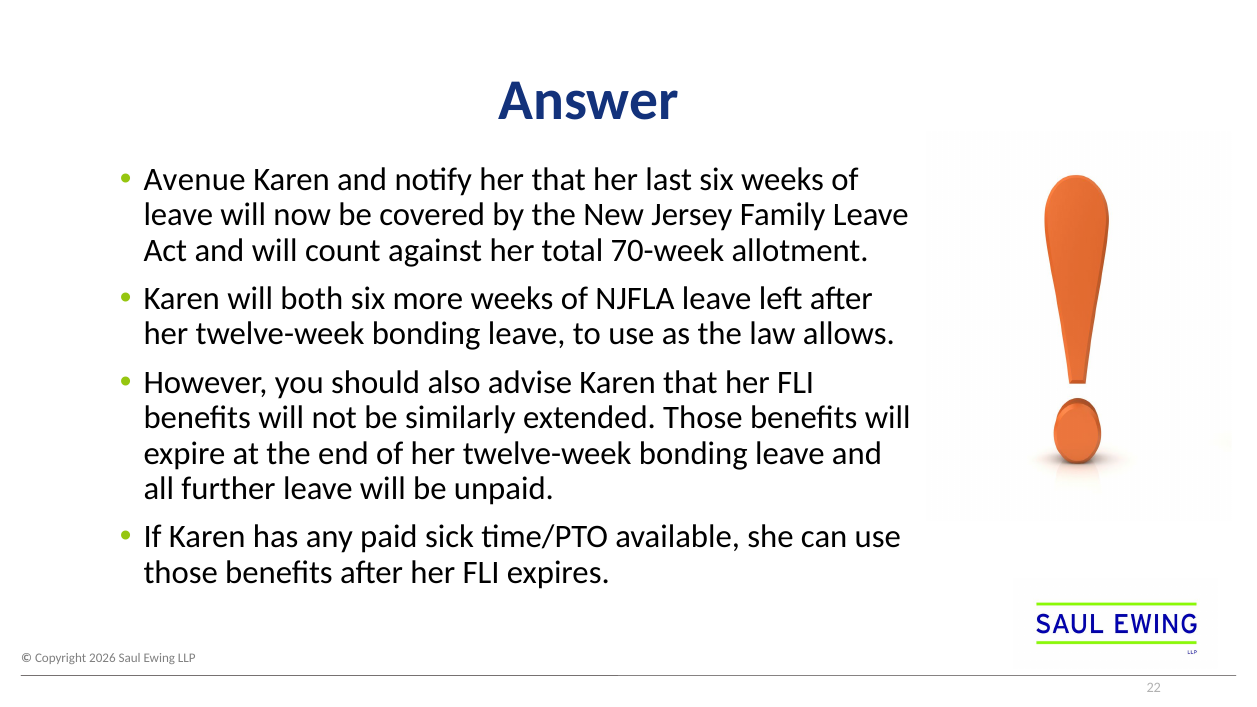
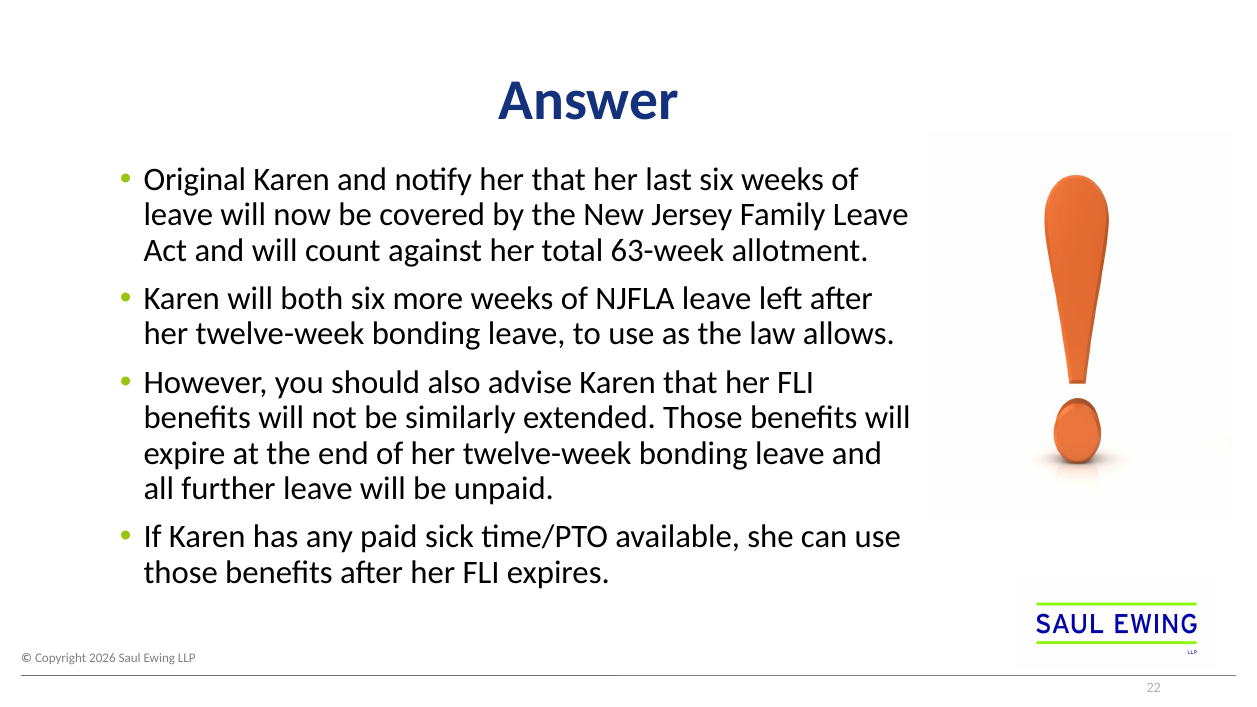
Avenue: Avenue -> Original
70-week: 70-week -> 63-week
